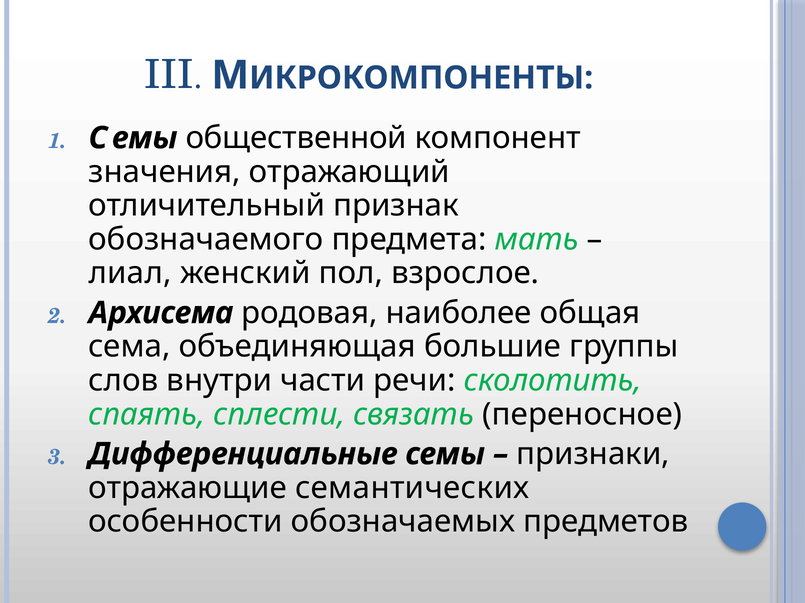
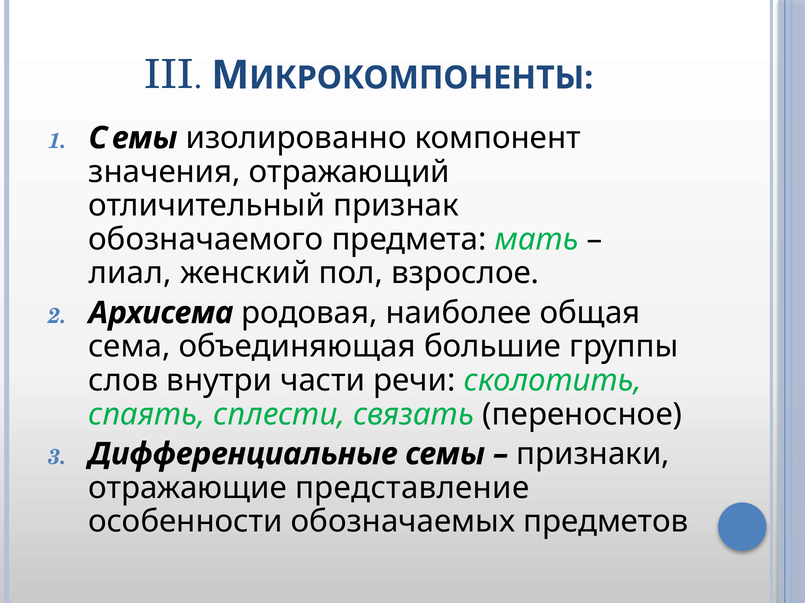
общественной: общественной -> изолированно
семантических: семантических -> представление
